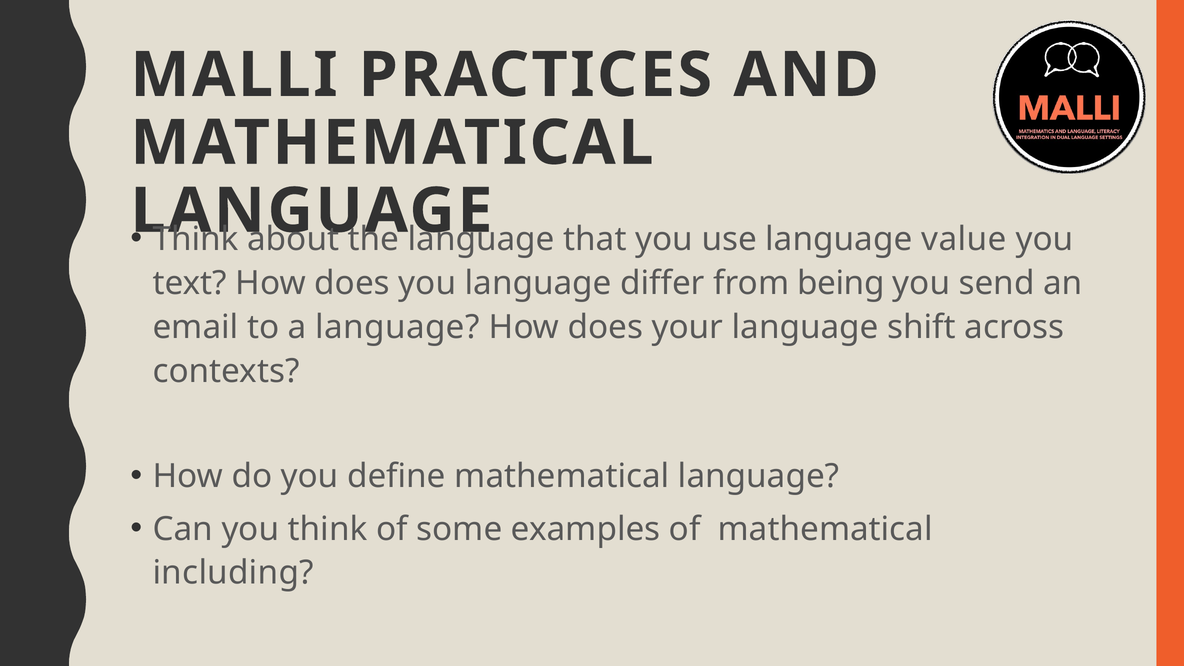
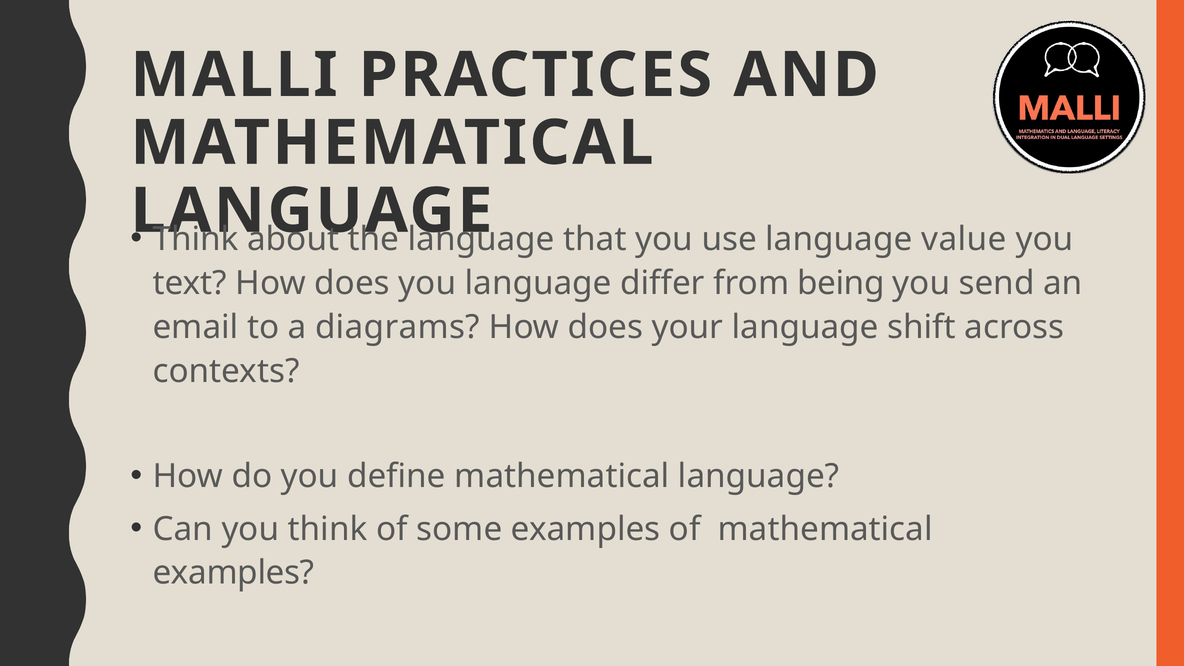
a language: language -> diagrams
including at (233, 573): including -> examples
